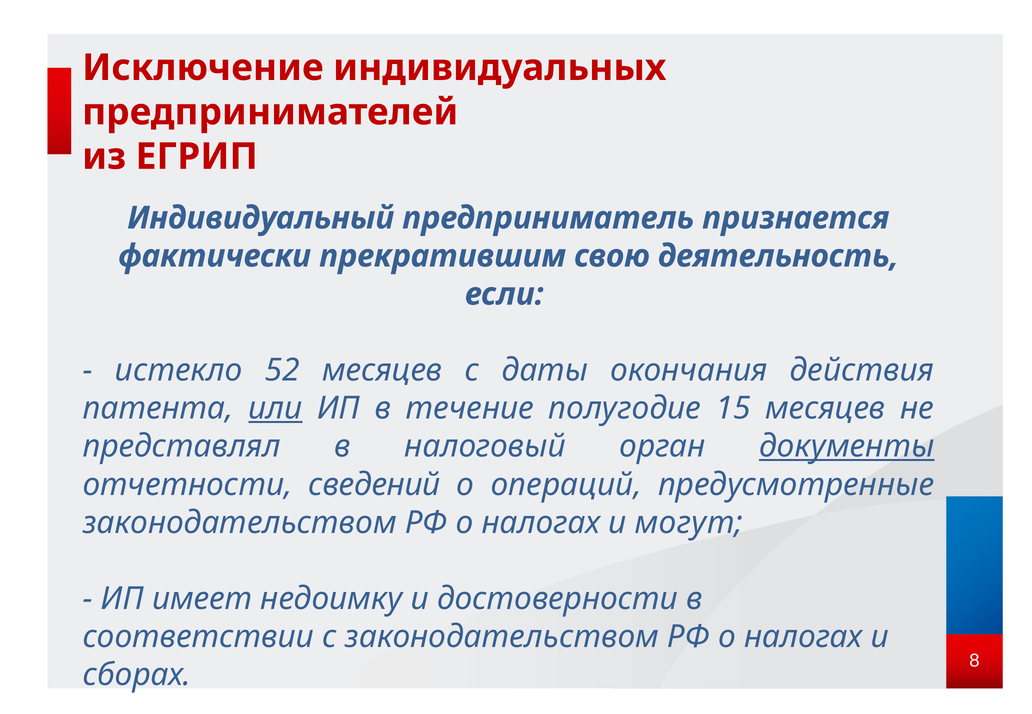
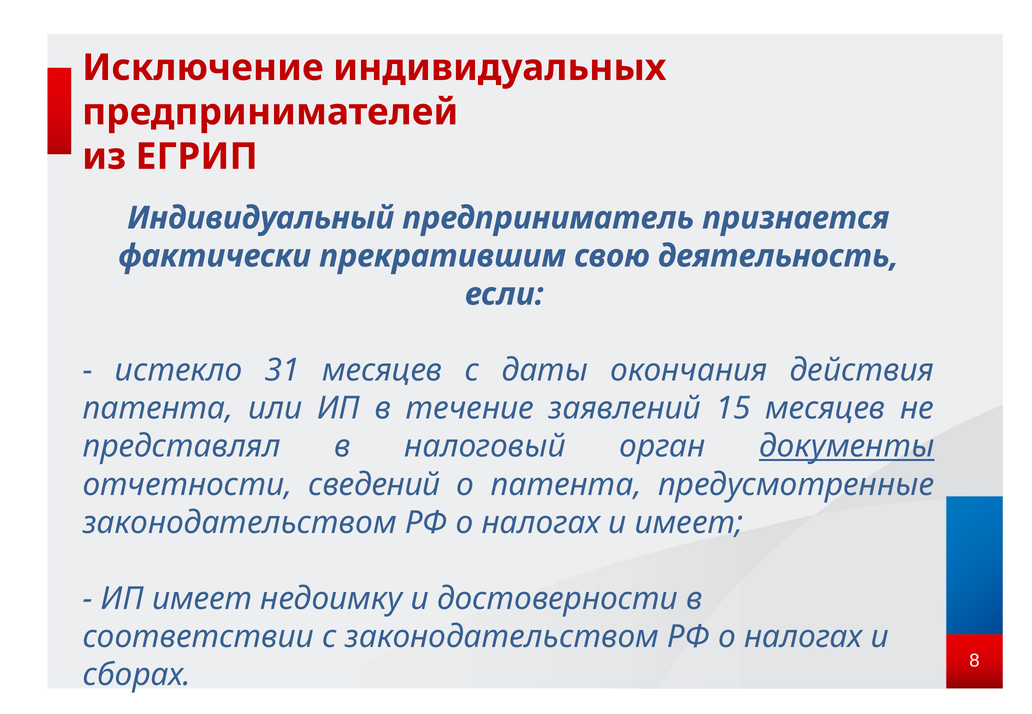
52: 52 -> 31
или underline: present -> none
полугодие: полугодие -> заявлений
о операций: операций -> патента
и могут: могут -> имеет
